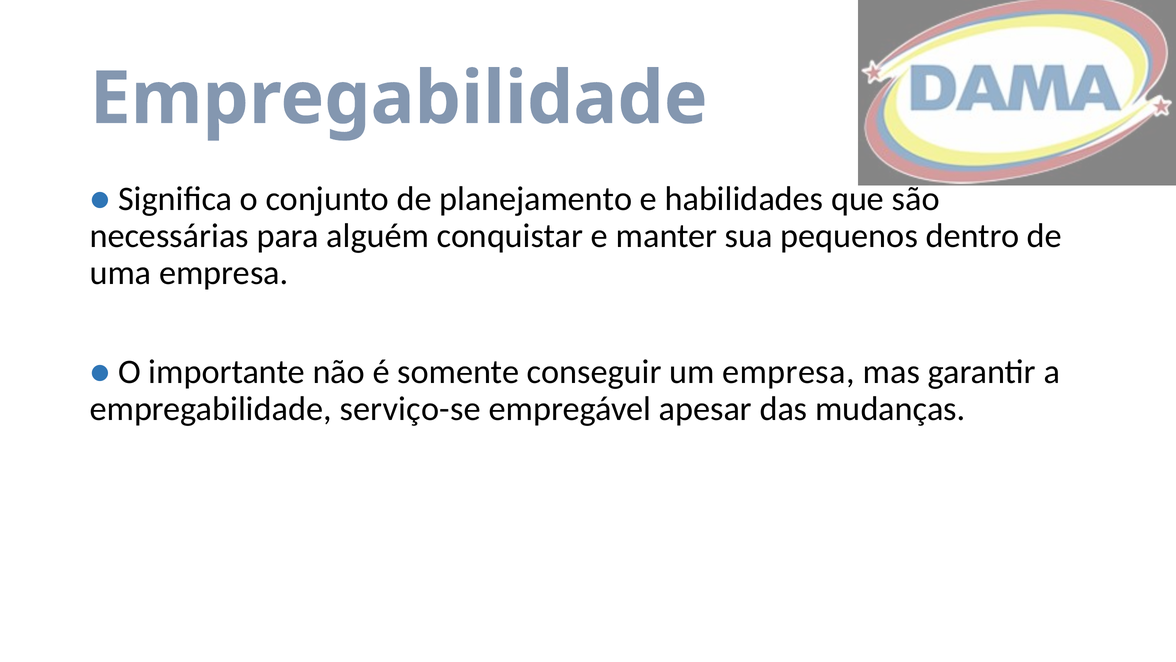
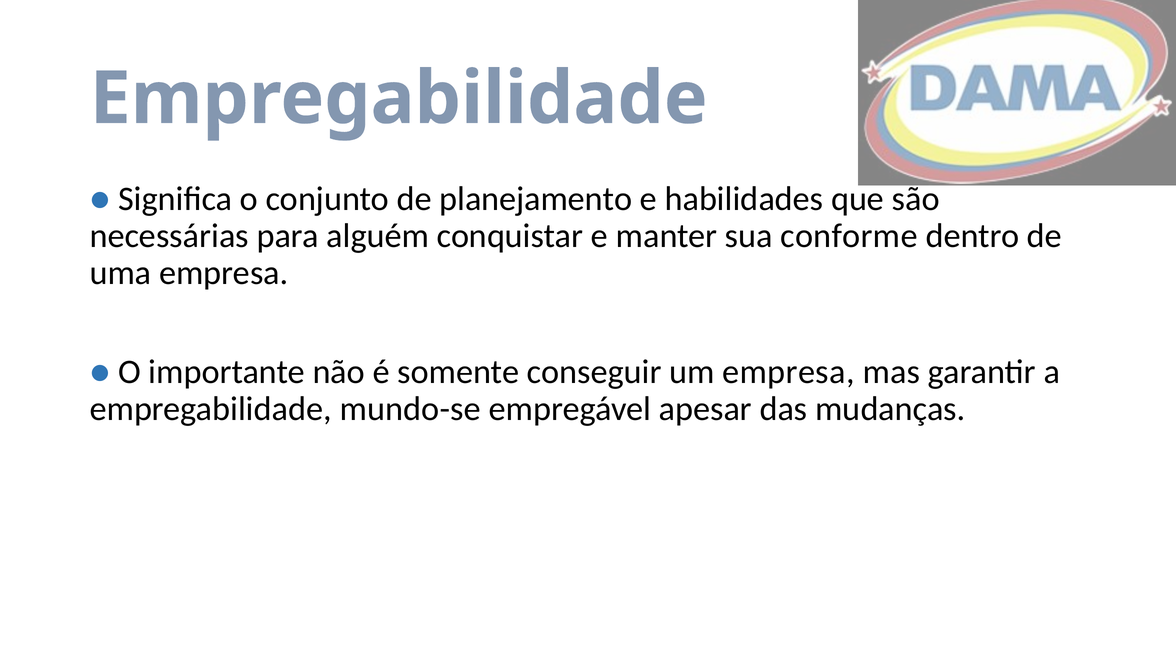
pequenos: pequenos -> conforme
serviço-se: serviço-se -> mundo-se
